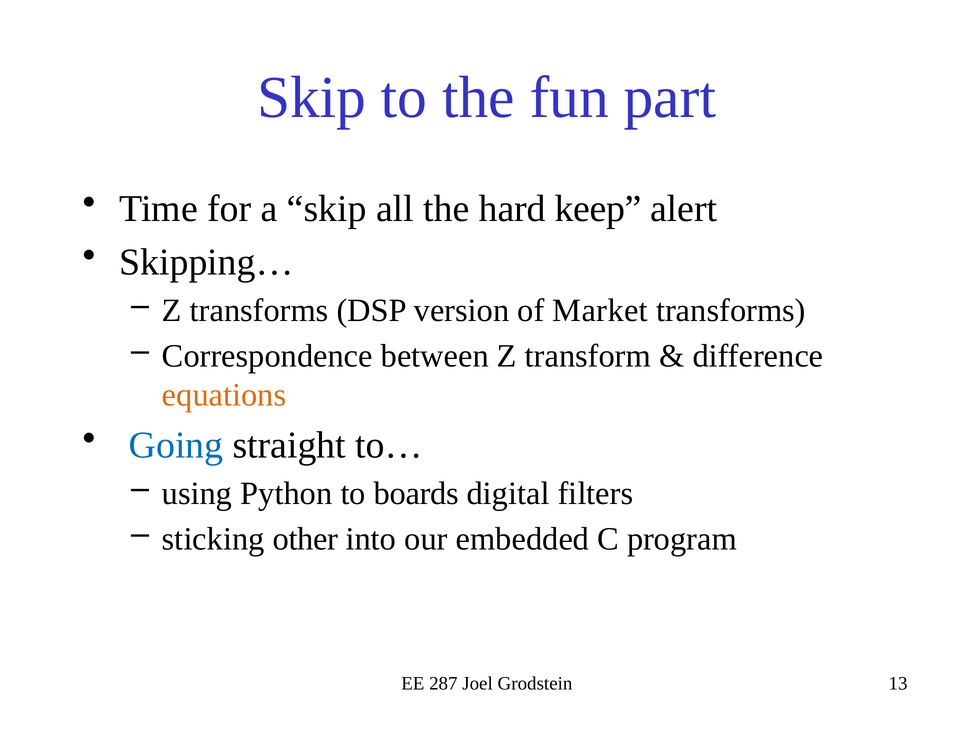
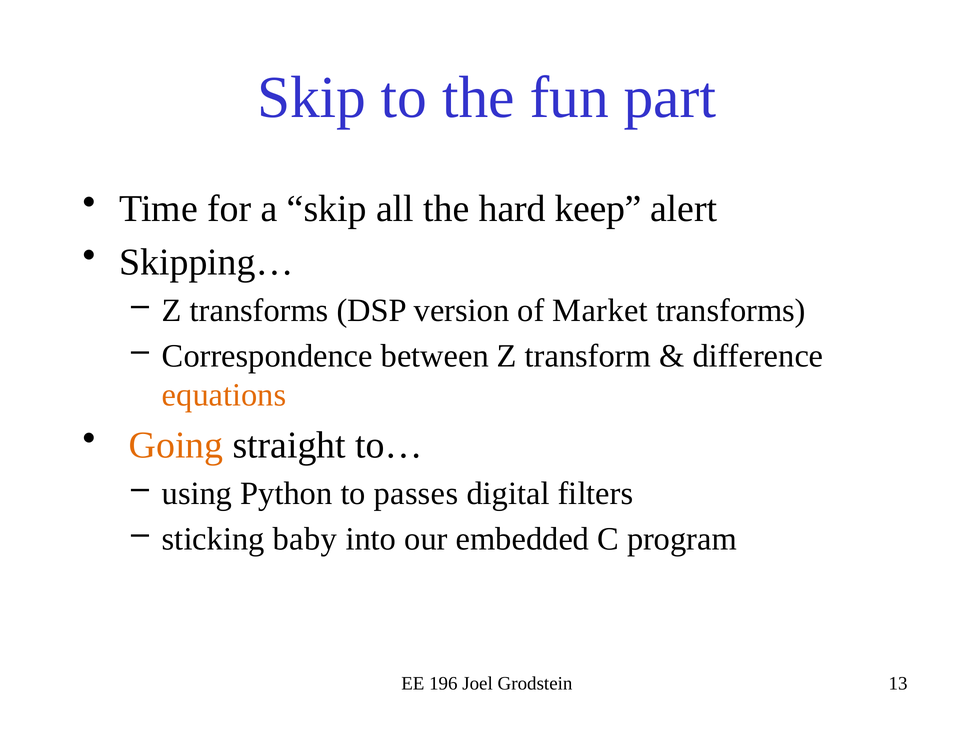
Going colour: blue -> orange
boards: boards -> passes
other: other -> baby
287: 287 -> 196
